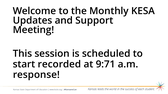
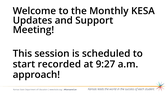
9:71: 9:71 -> 9:27
response: response -> approach
